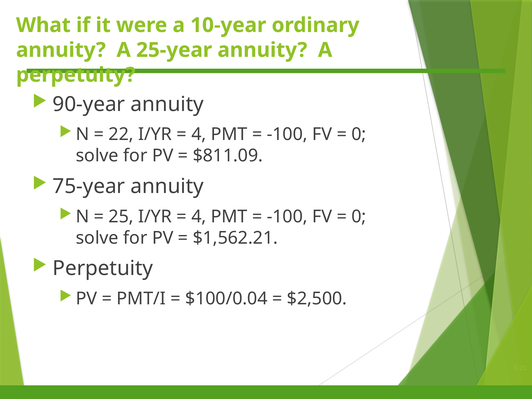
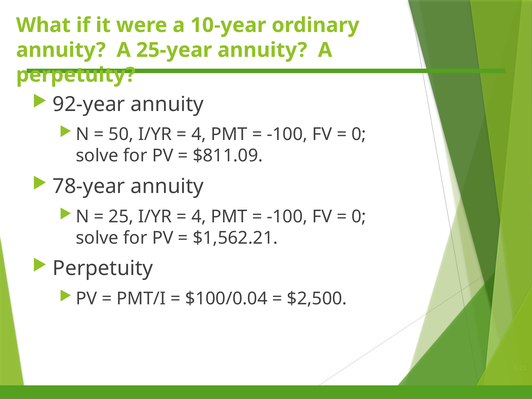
90-year: 90-year -> 92-year
22: 22 -> 50
75-year: 75-year -> 78-year
